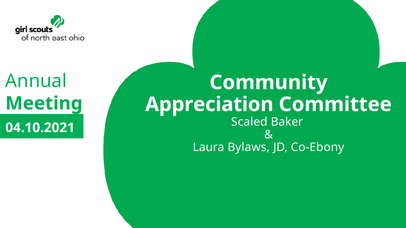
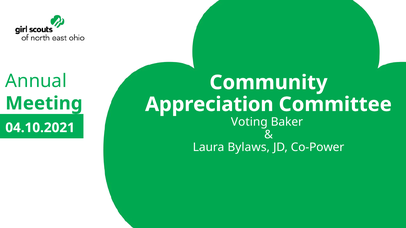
Scaled: Scaled -> Voting
Co-Ebony: Co-Ebony -> Co-Power
